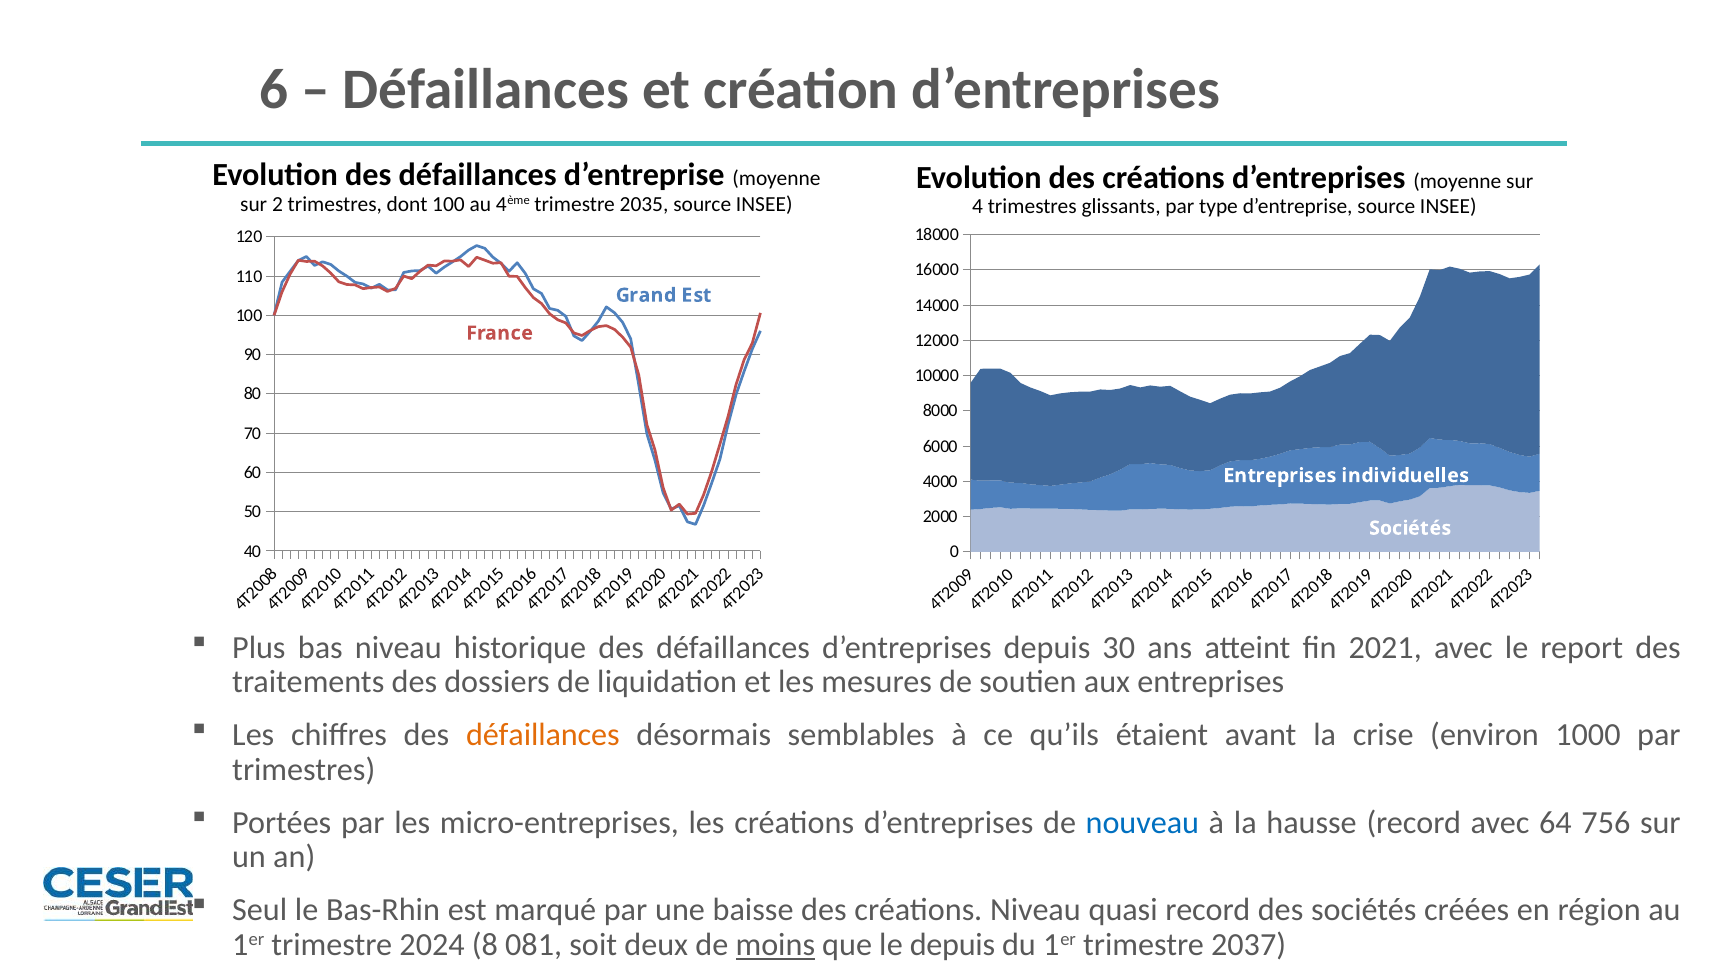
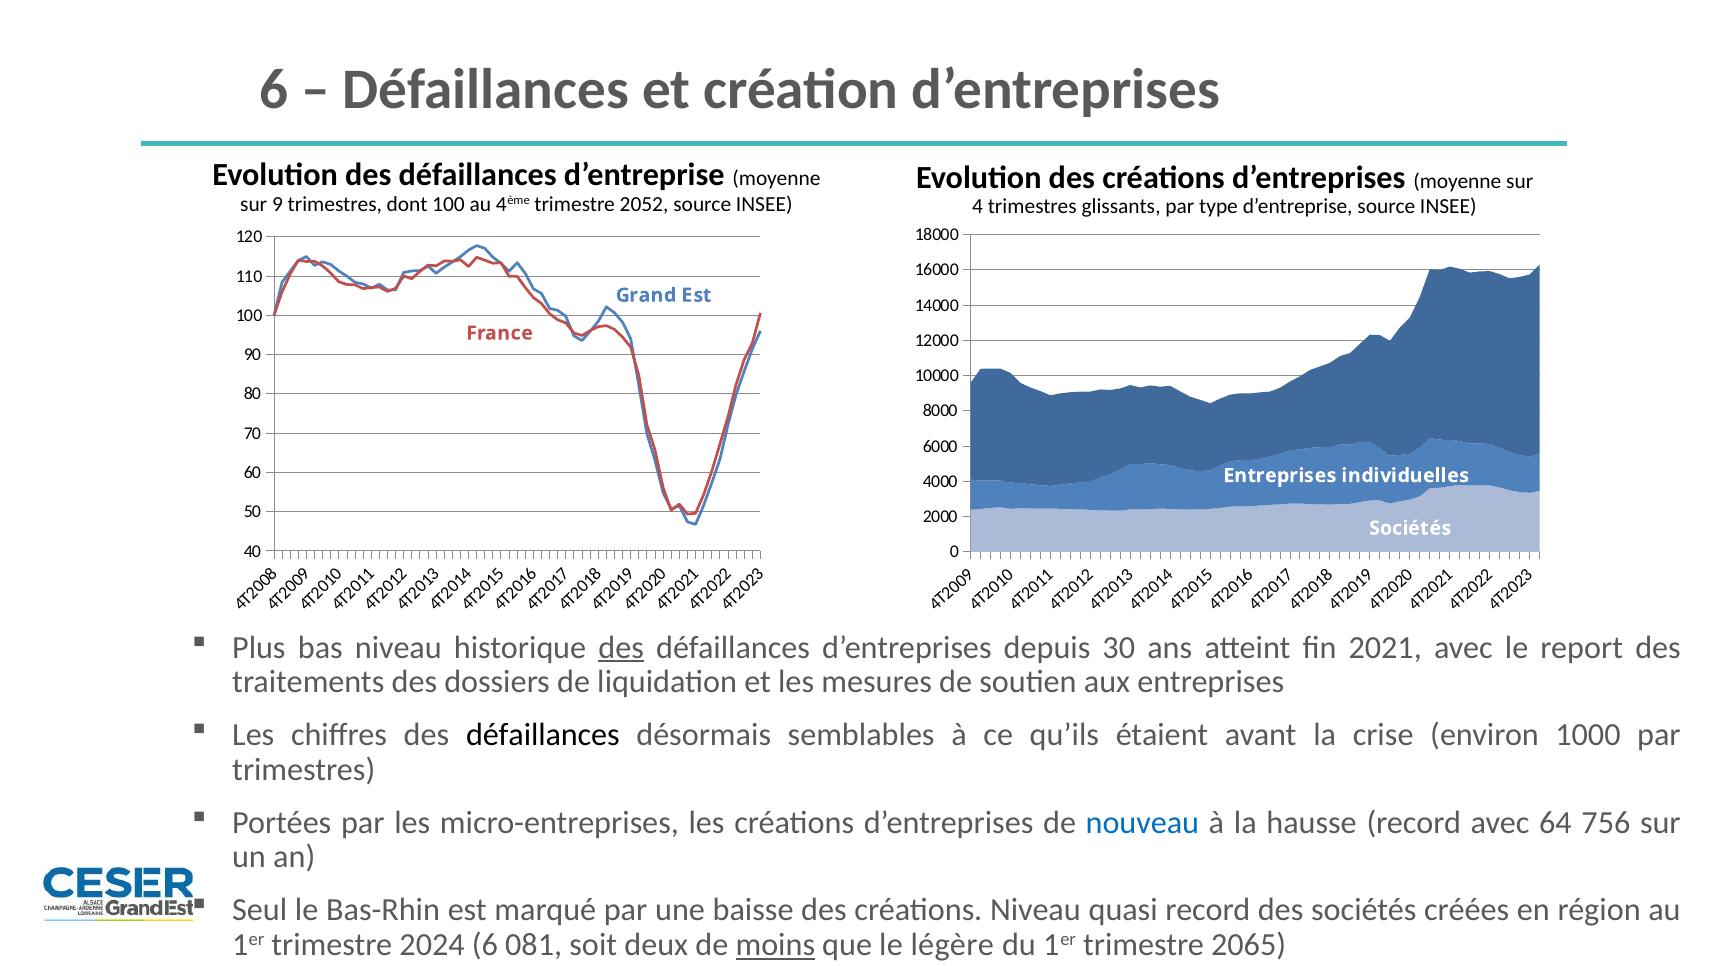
sur 2: 2 -> 9
2035: 2035 -> 2052
des at (621, 647) underline: none -> present
défaillances at (543, 735) colour: orange -> black
2024 8: 8 -> 6
le depuis: depuis -> légère
2037: 2037 -> 2065
